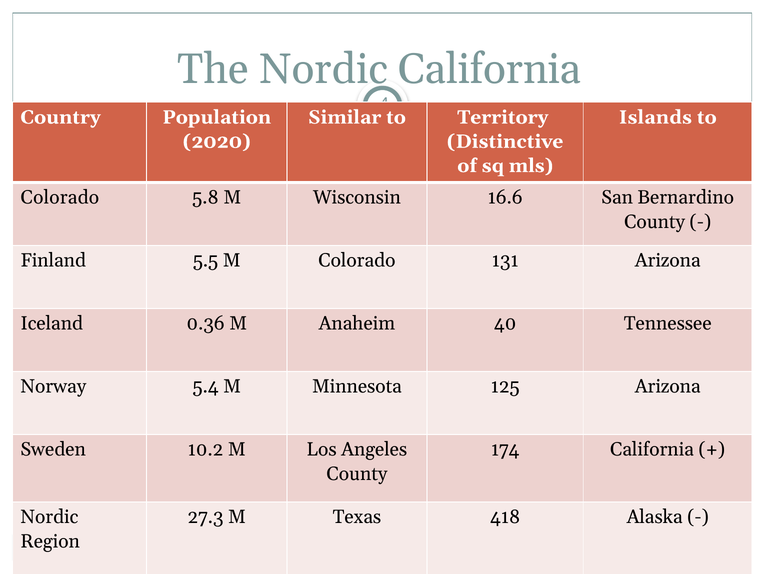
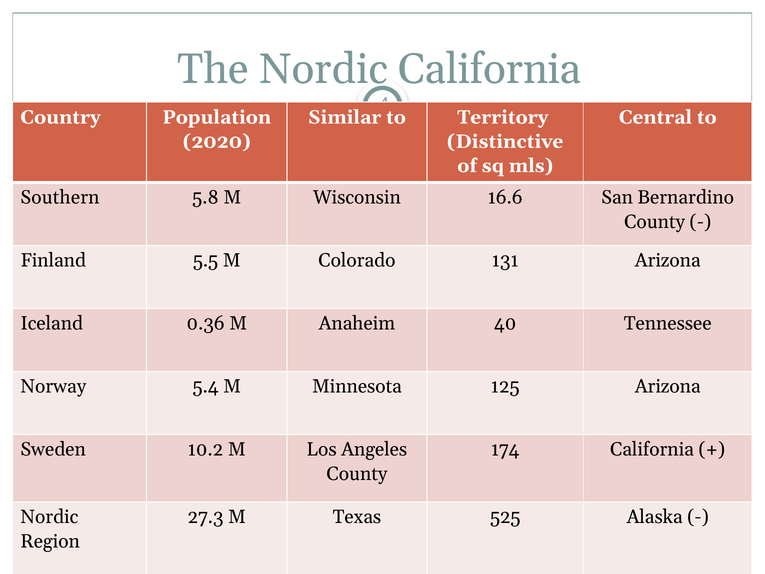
Islands: Islands -> Central
Colorado at (60, 198): Colorado -> Southern
418: 418 -> 525
